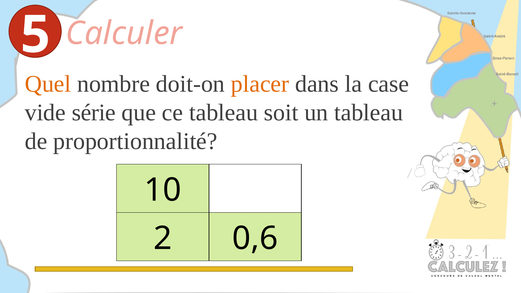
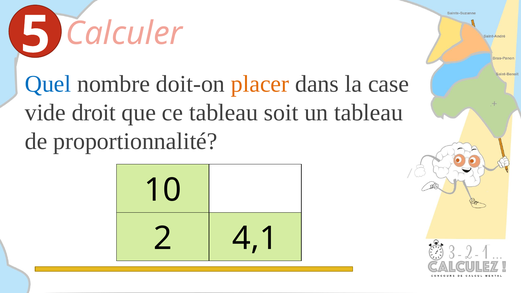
Quel colour: orange -> blue
série: série -> droit
0,6: 0,6 -> 4,1
